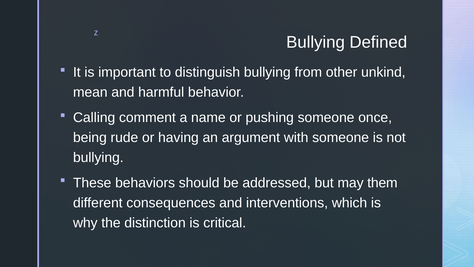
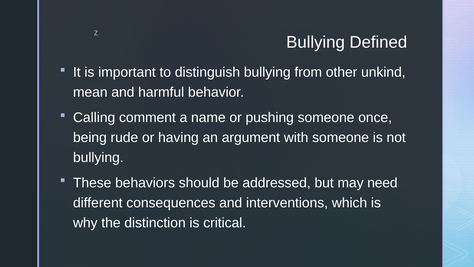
them: them -> need
